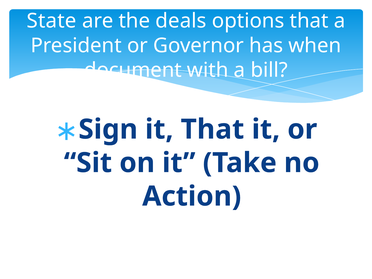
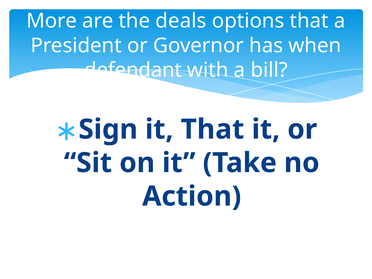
State: State -> More
document: document -> defendant
